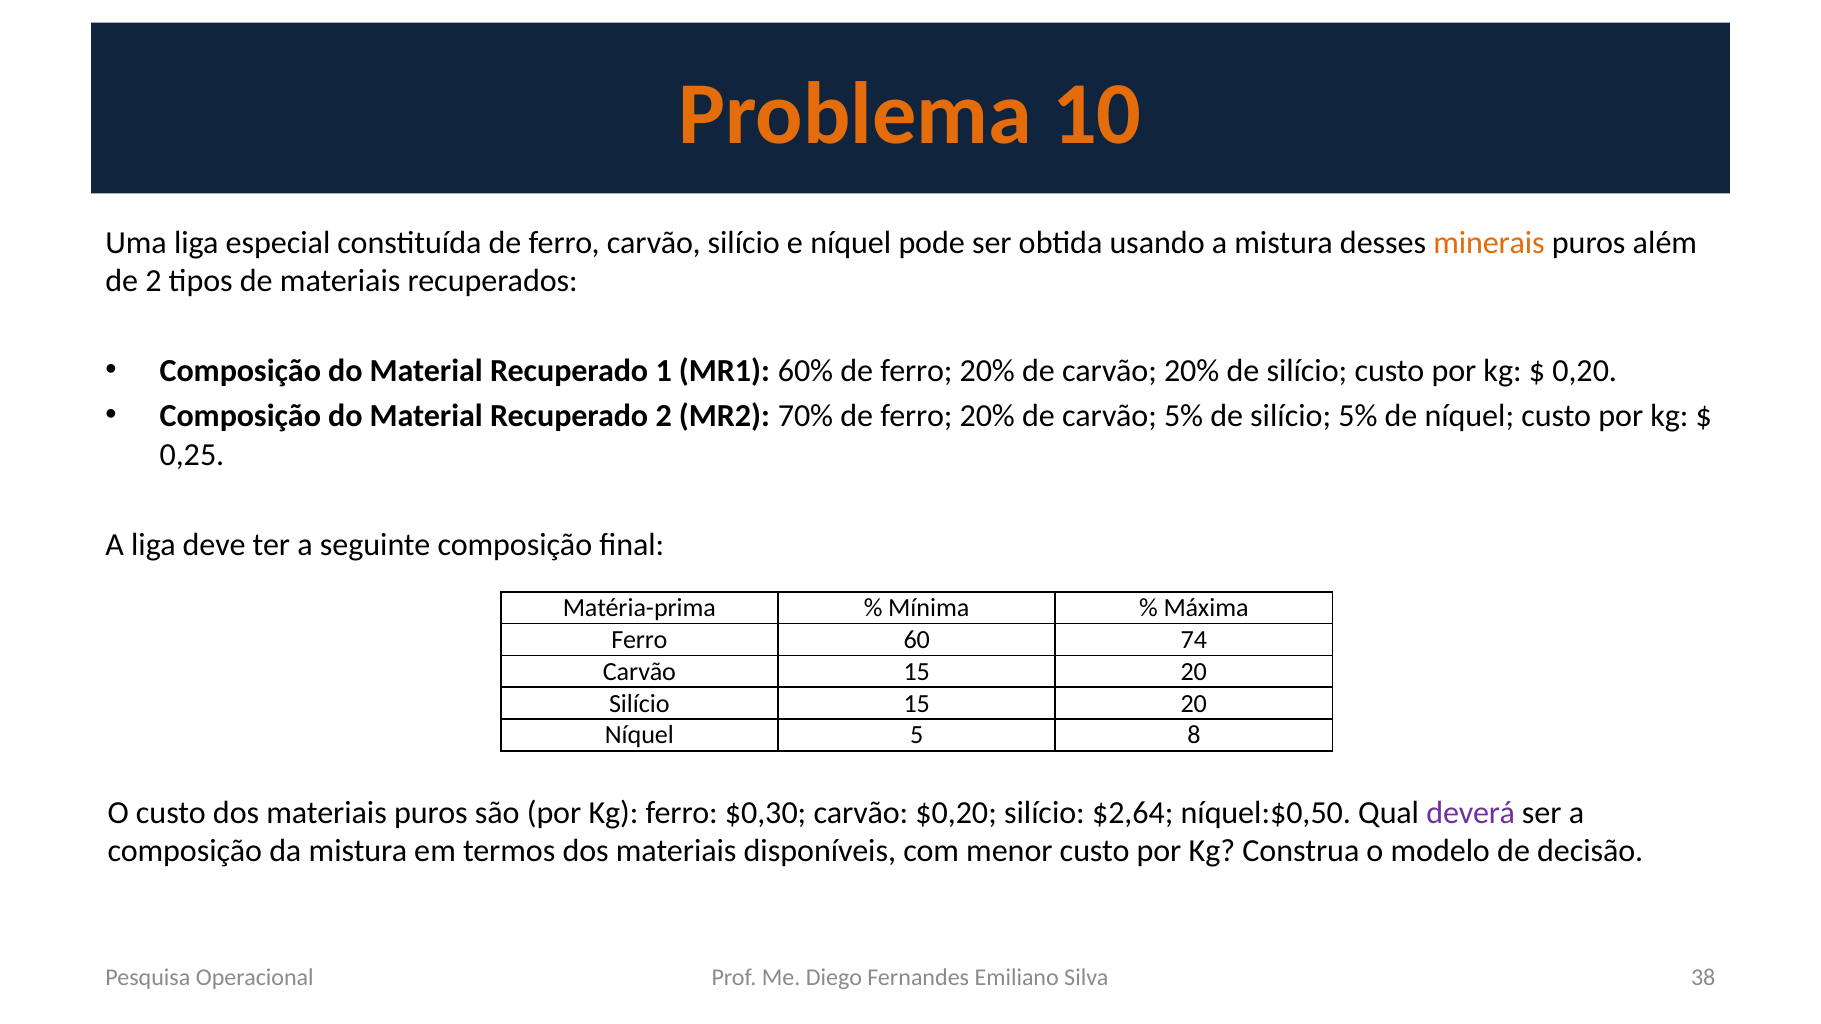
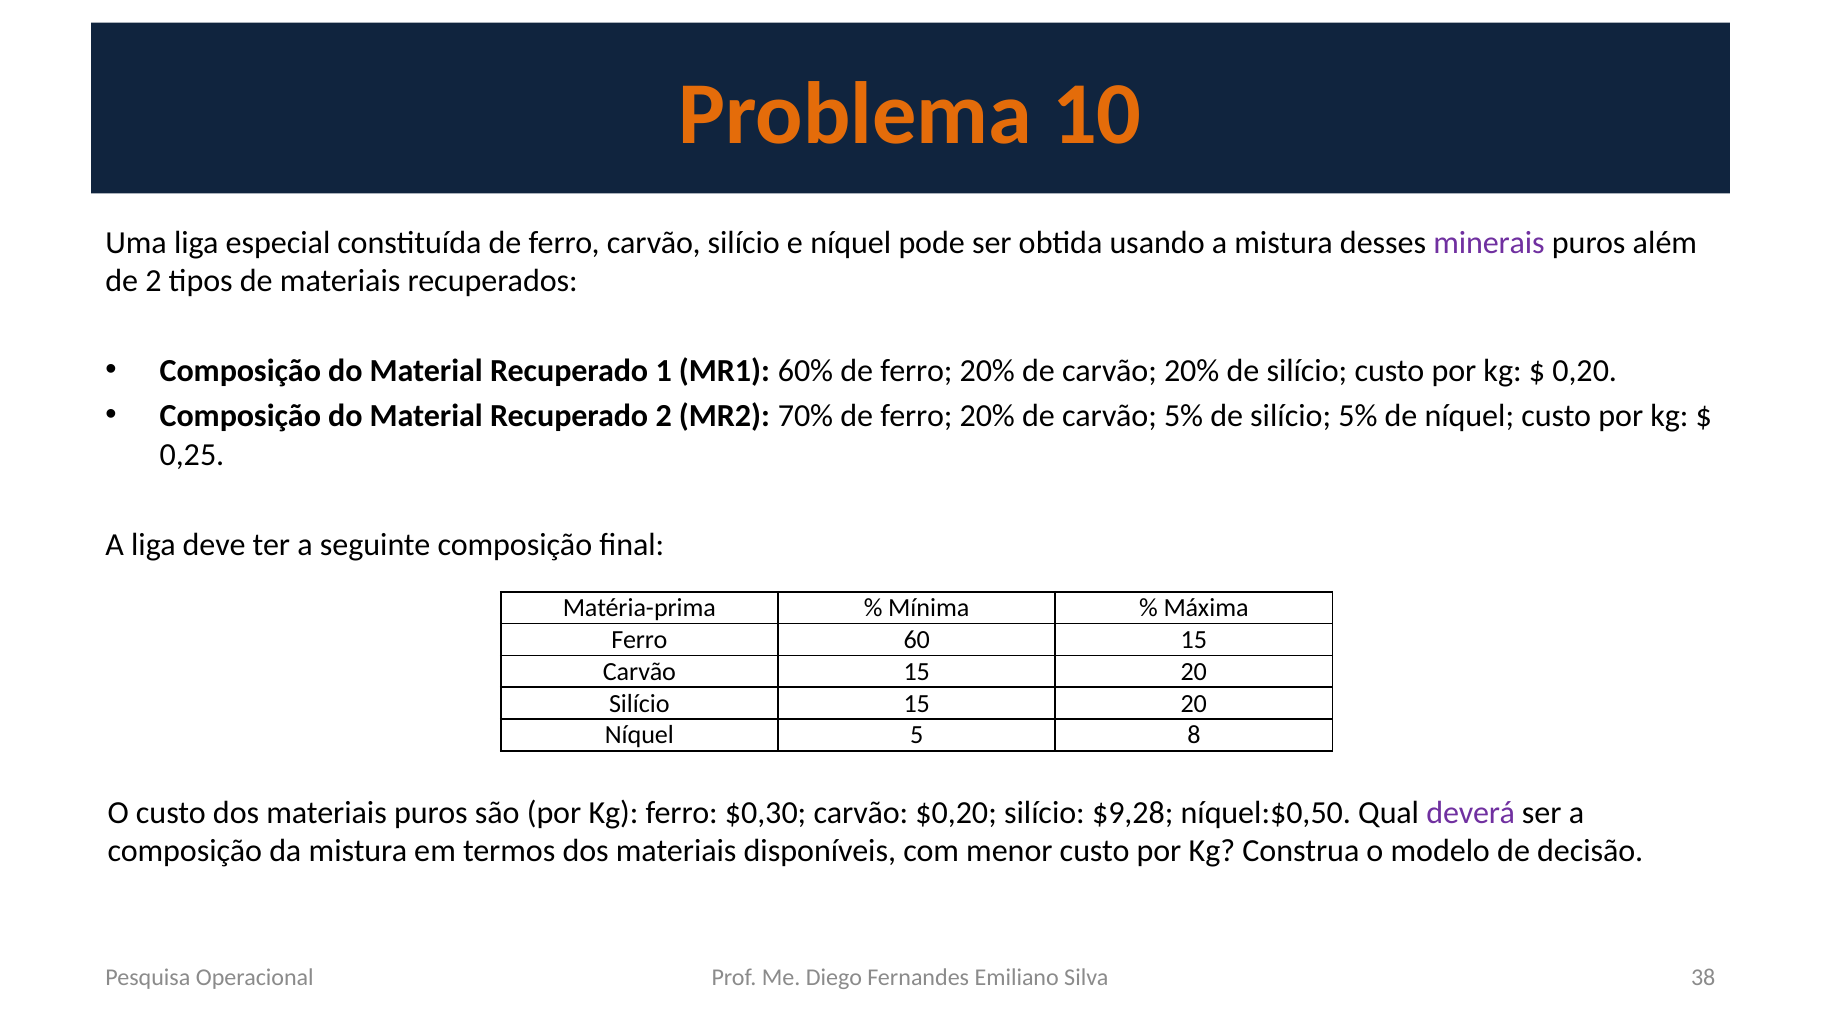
minerais colour: orange -> purple
60 74: 74 -> 15
$2,64: $2,64 -> $9,28
